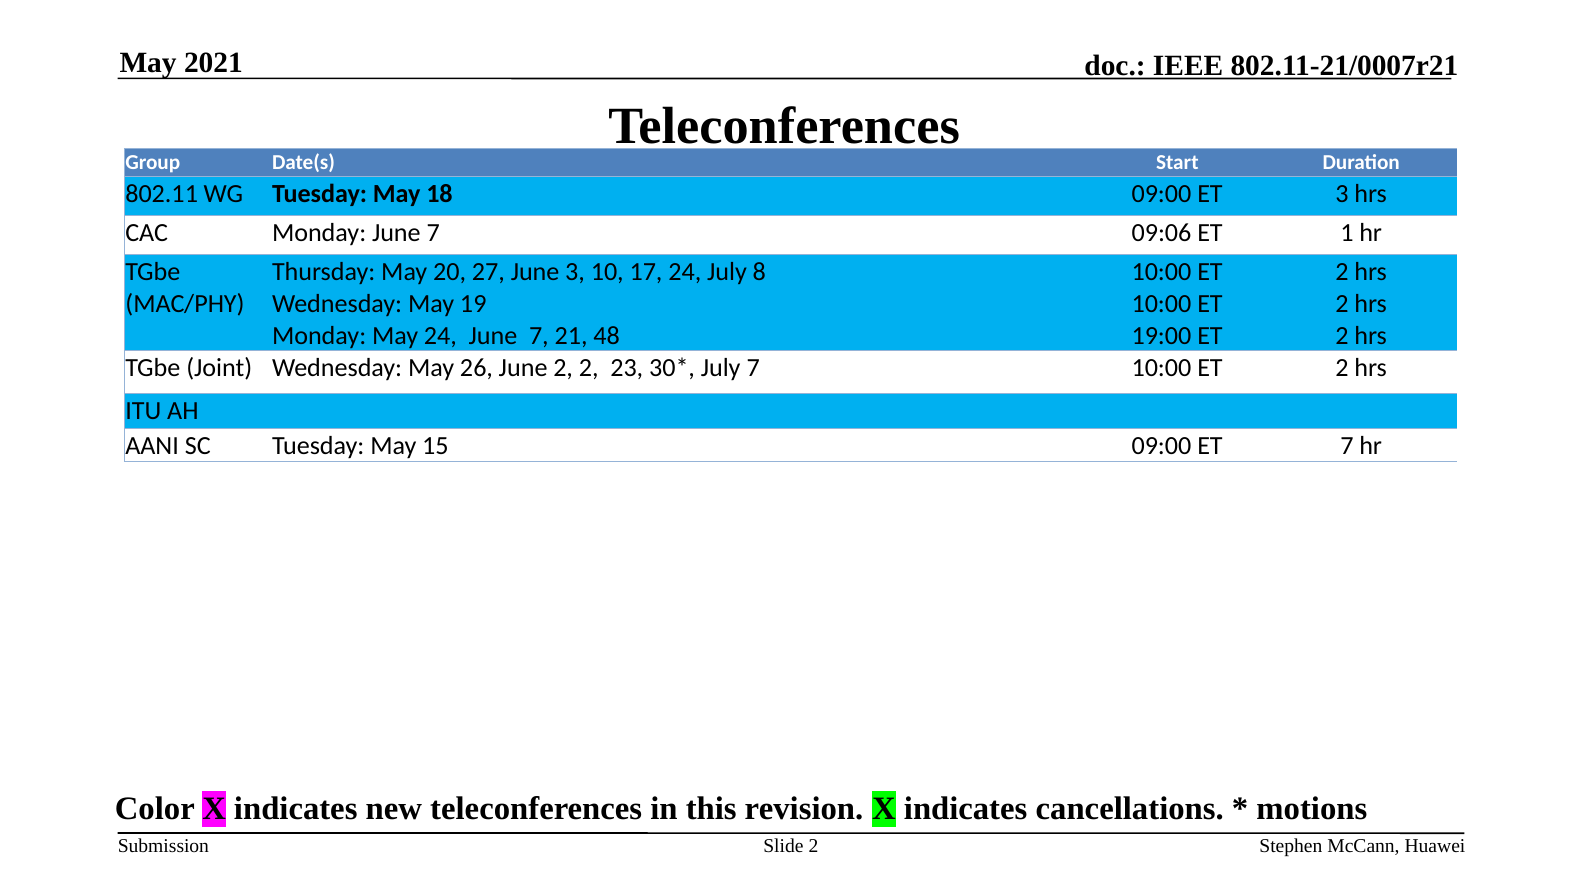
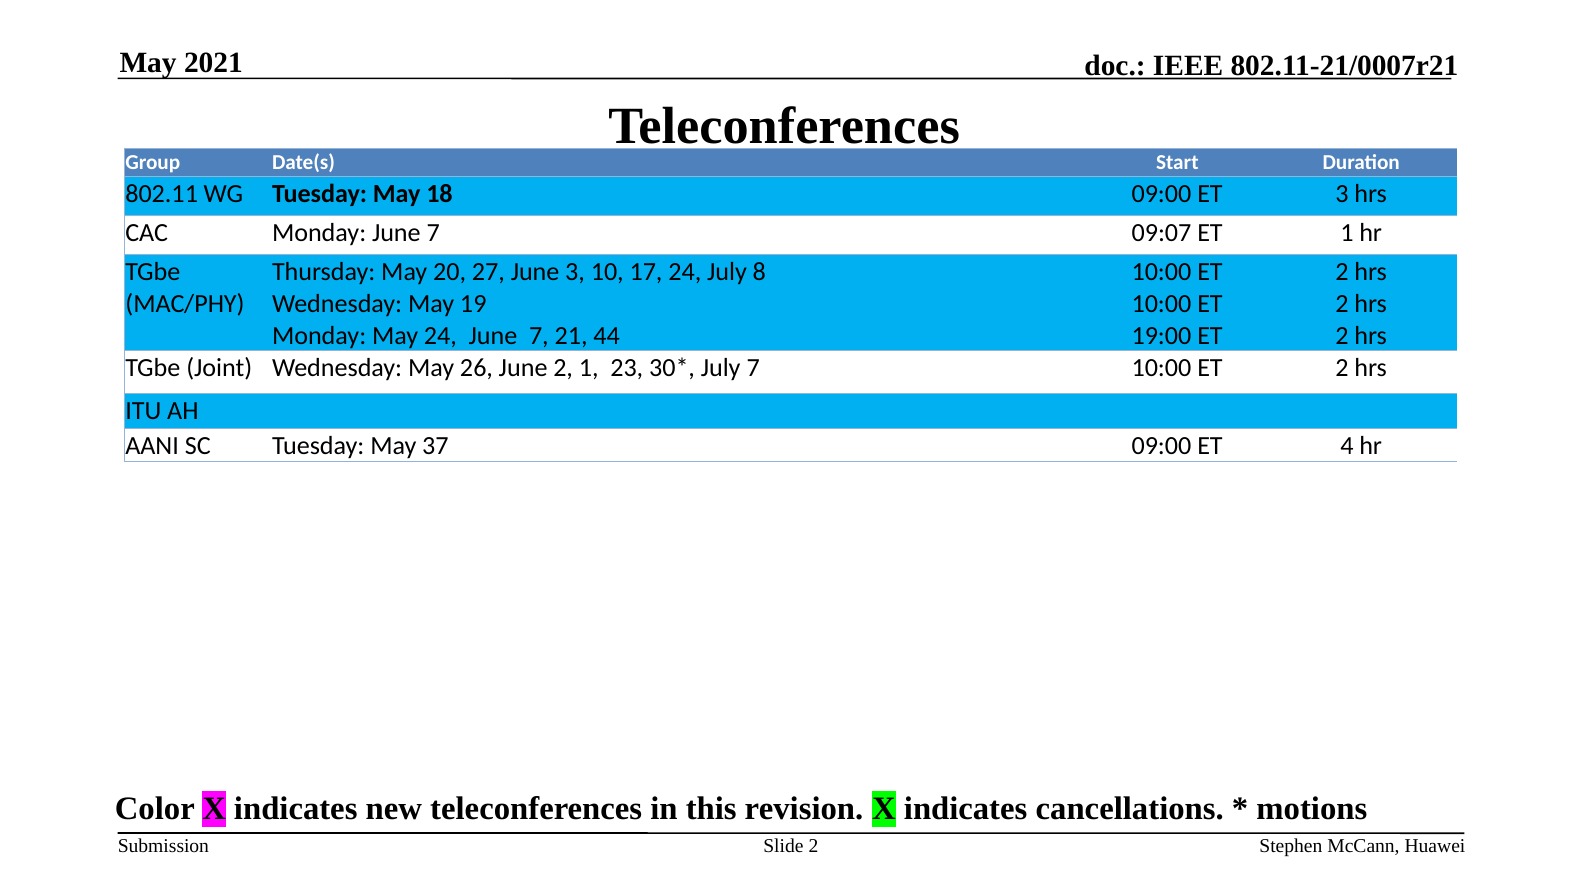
09:06: 09:06 -> 09:07
48: 48 -> 44
2 2: 2 -> 1
15: 15 -> 37
ET 7: 7 -> 4
